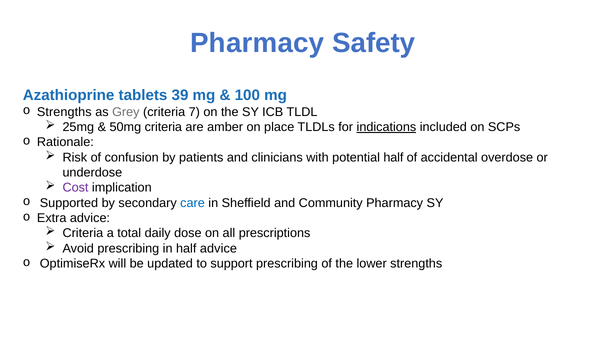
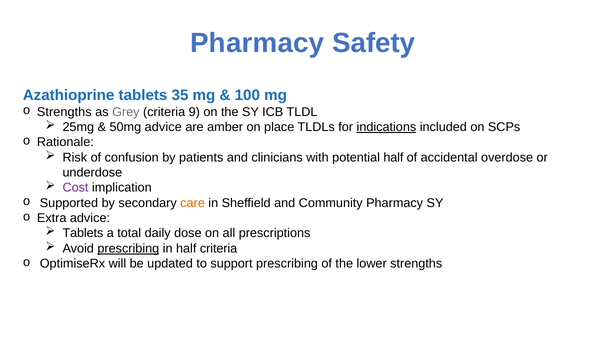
39: 39 -> 35
7: 7 -> 9
50mg criteria: criteria -> advice
care colour: blue -> orange
Criteria at (83, 233): Criteria -> Tablets
prescribing at (128, 248) underline: none -> present
half advice: advice -> criteria
